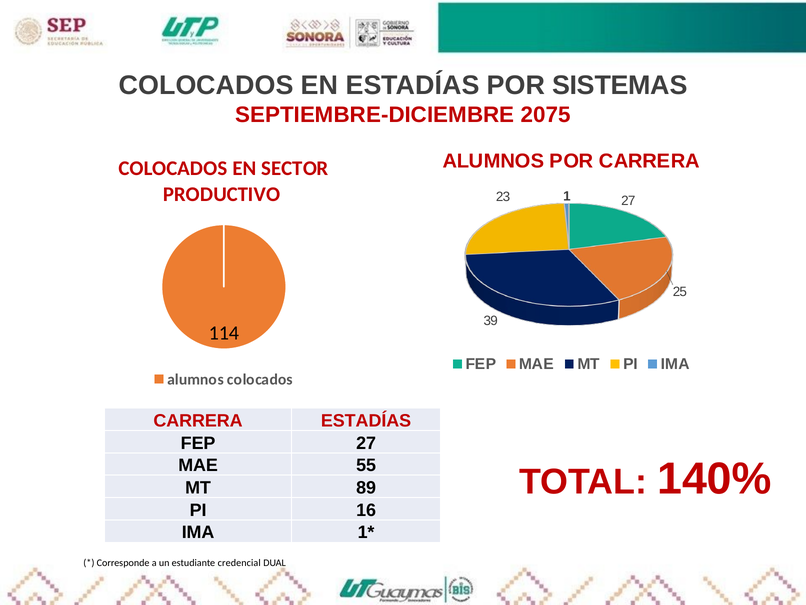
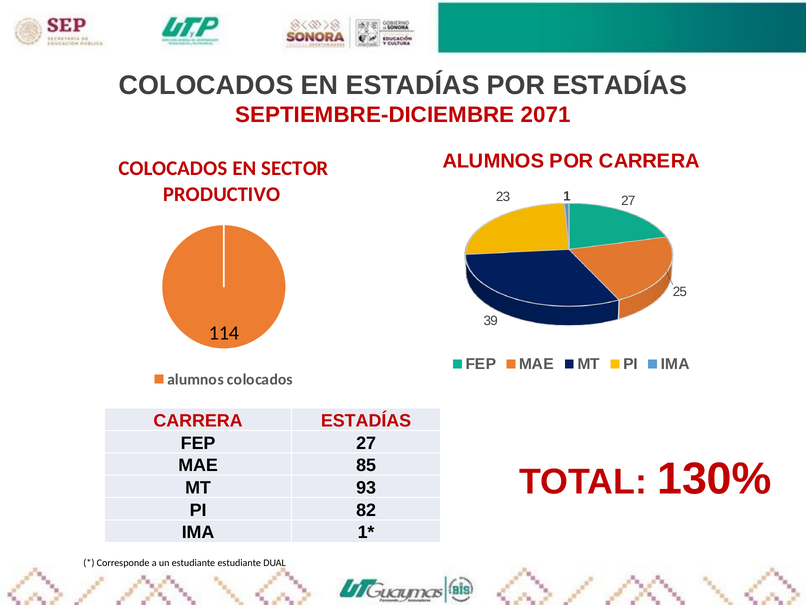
POR SISTEMAS: SISTEMAS -> ESTADÍAS
2075: 2075 -> 2071
55: 55 -> 85
140%: 140% -> 130%
89: 89 -> 93
16: 16 -> 82
estudiante credencial: credencial -> estudiante
